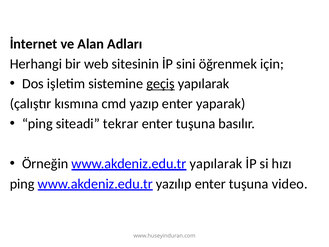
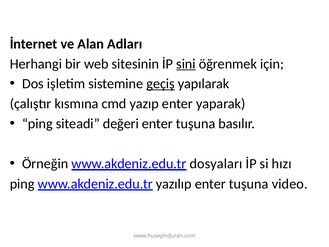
sini underline: none -> present
tekrar: tekrar -> değeri
yapılarak at (216, 163): yapılarak -> dosyaları
